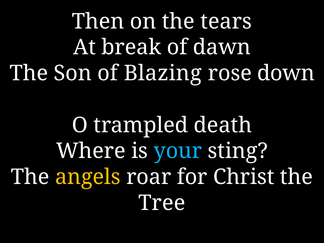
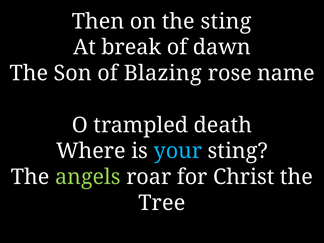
the tears: tears -> sting
down: down -> name
angels colour: yellow -> light green
